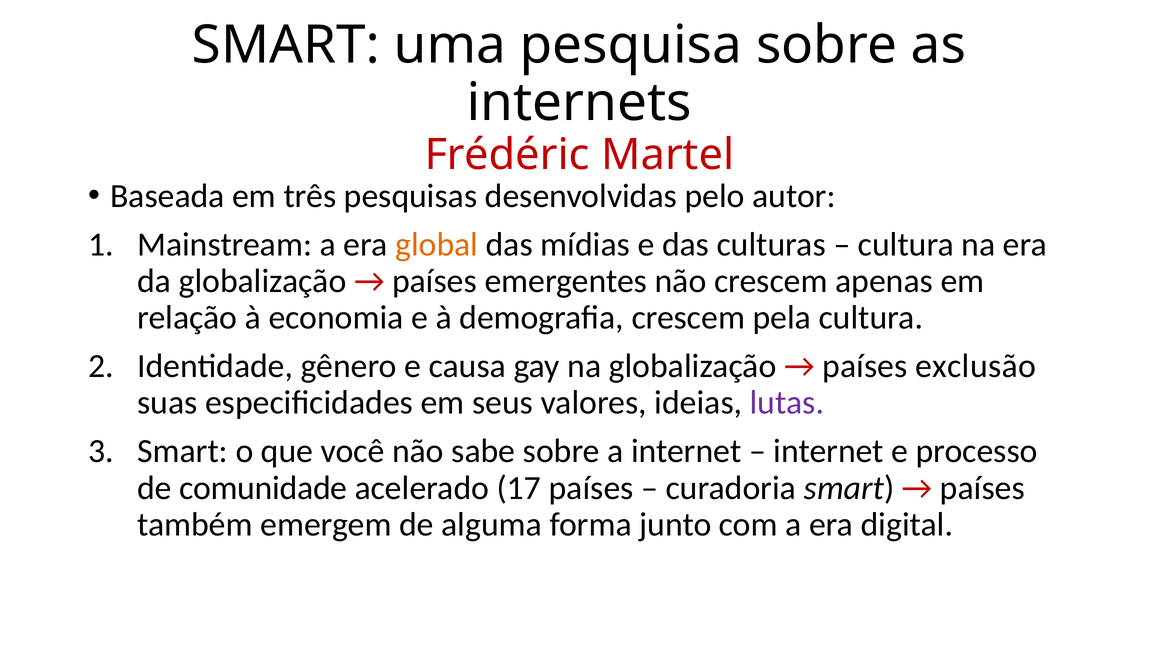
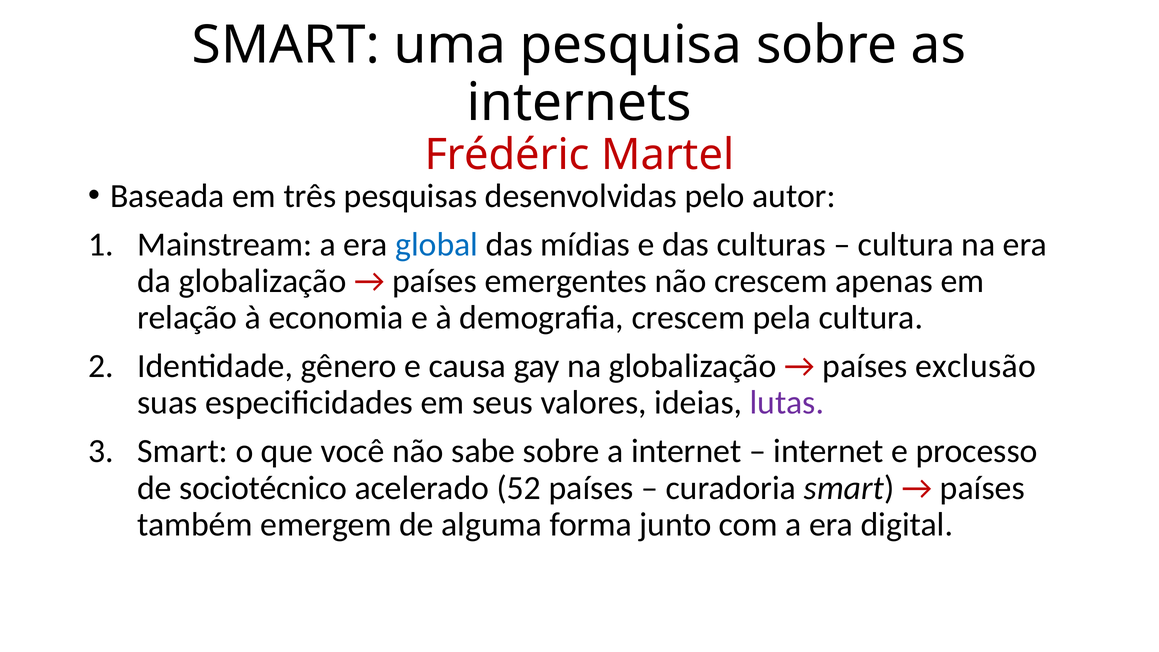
global colour: orange -> blue
comunidade: comunidade -> sociotécnico
17: 17 -> 52
